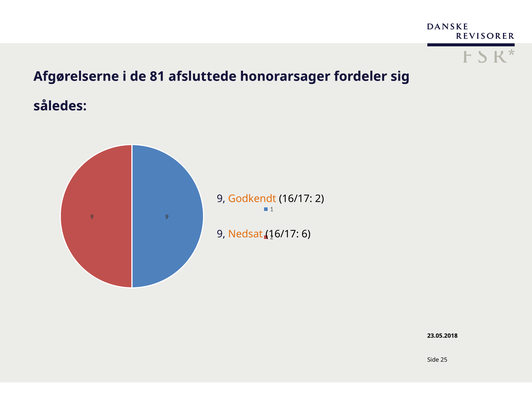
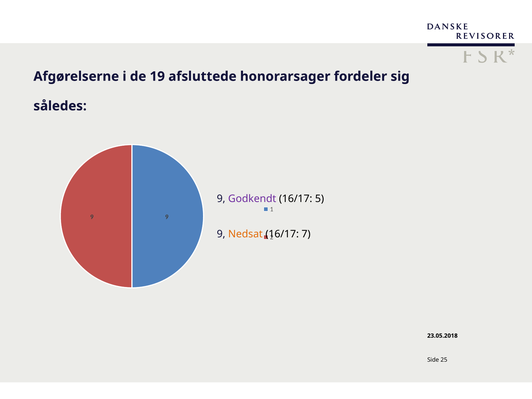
81: 81 -> 19
Godkendt colour: orange -> purple
16/17 2: 2 -> 5
6: 6 -> 7
